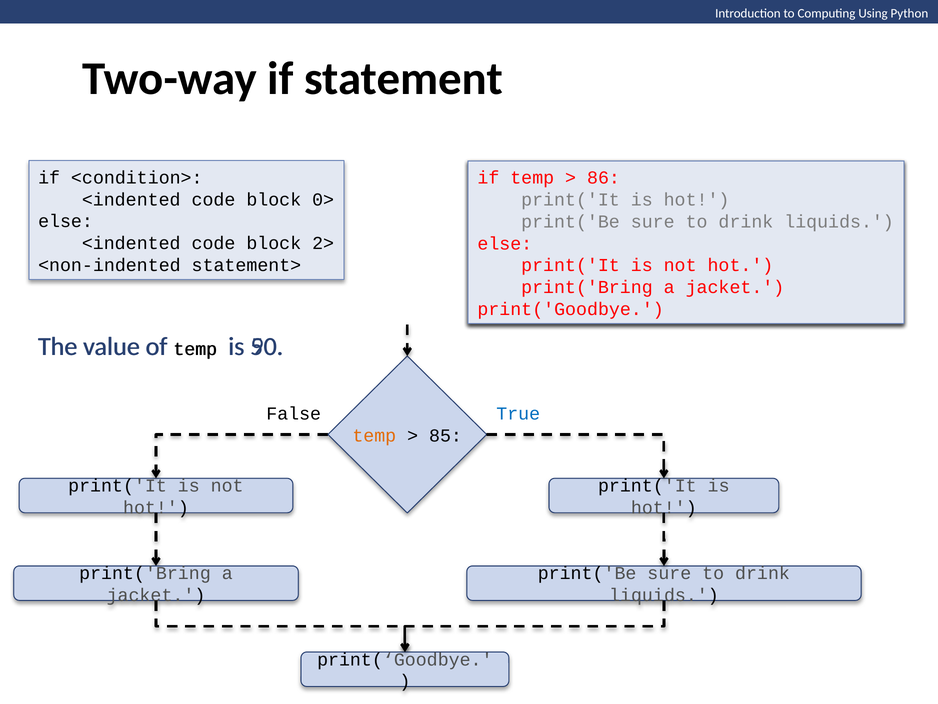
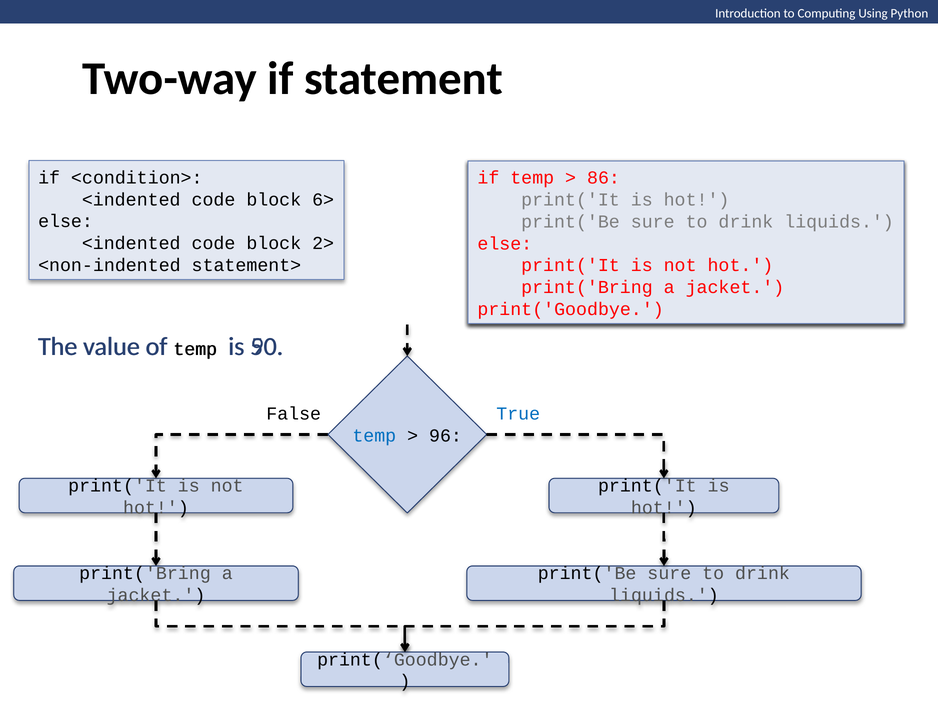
0>: 0> -> 6>
temp at (374, 435) colour: orange -> blue
85: 85 -> 96
